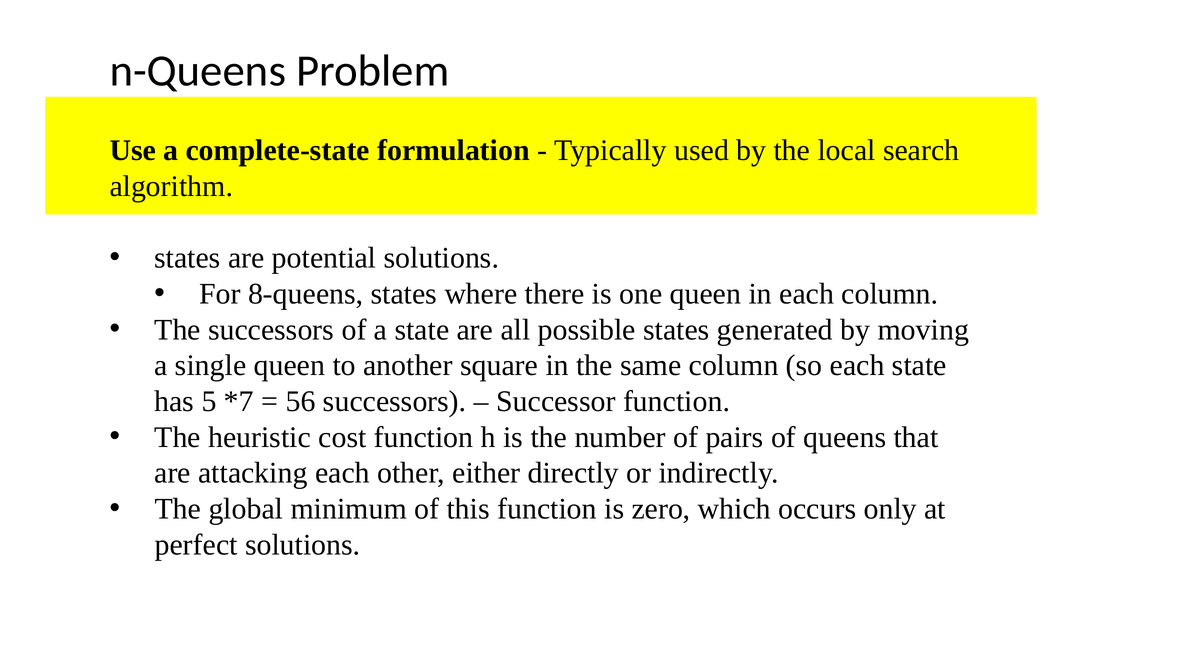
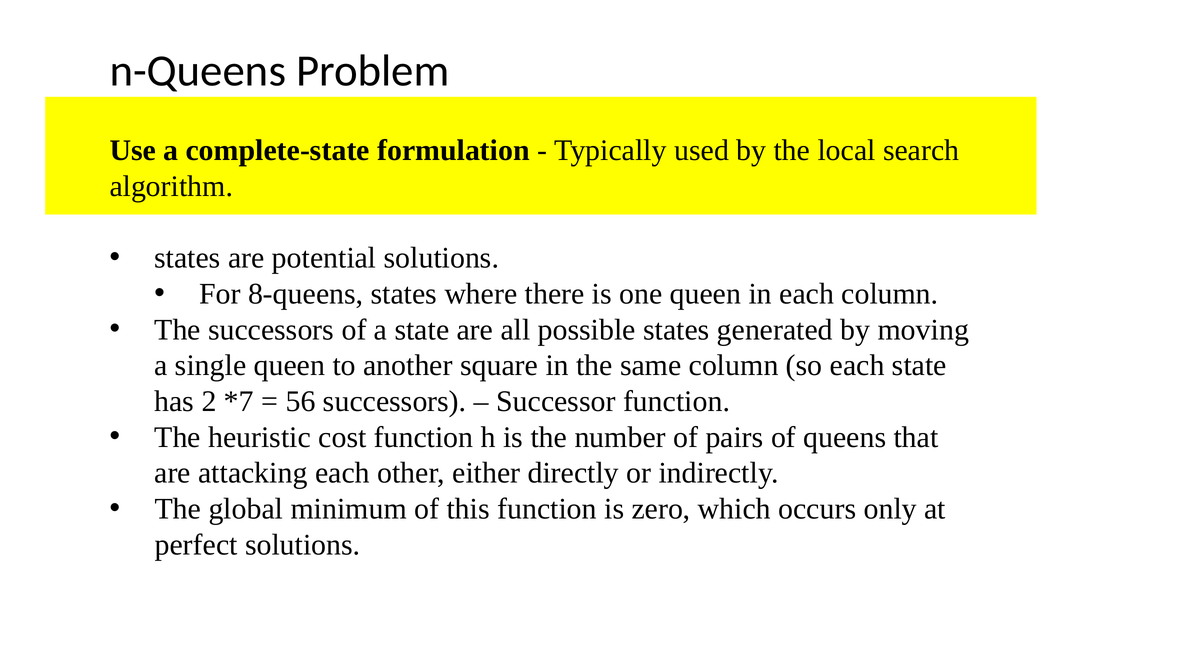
5: 5 -> 2
